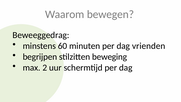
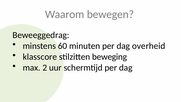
vrienden: vrienden -> overheid
begrijpen: begrijpen -> klasscore
